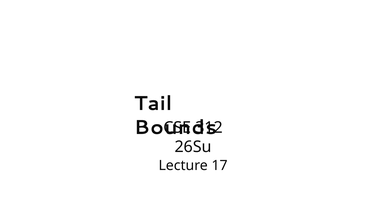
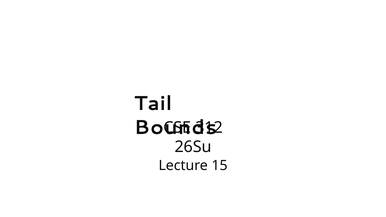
17: 17 -> 15
